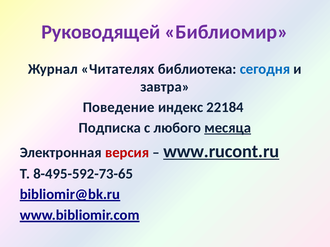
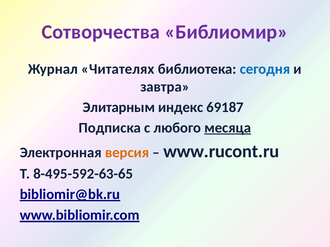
Руководящей: Руководящей -> Сотворчества
Поведение: Поведение -> Элитарным
22184: 22184 -> 69187
версия colour: red -> orange
www.rucont.ru underline: present -> none
8-495-592-73-65: 8-495-592-73-65 -> 8-495-592-63-65
